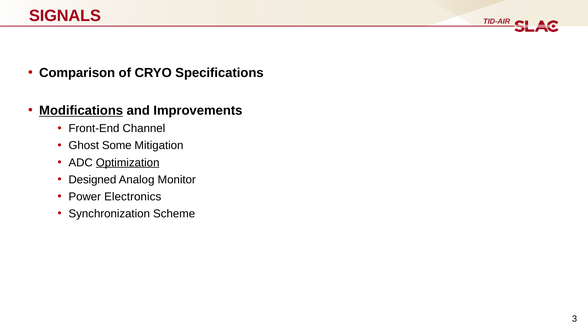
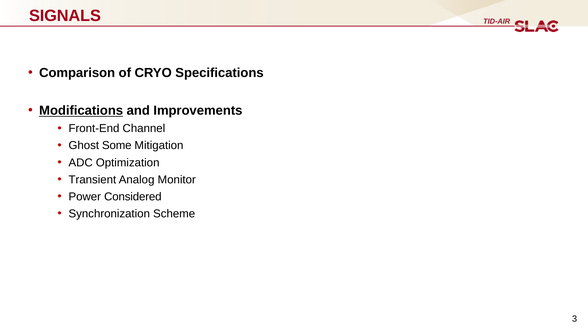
Optimization underline: present -> none
Designed: Designed -> Transient
Electronics: Electronics -> Considered
